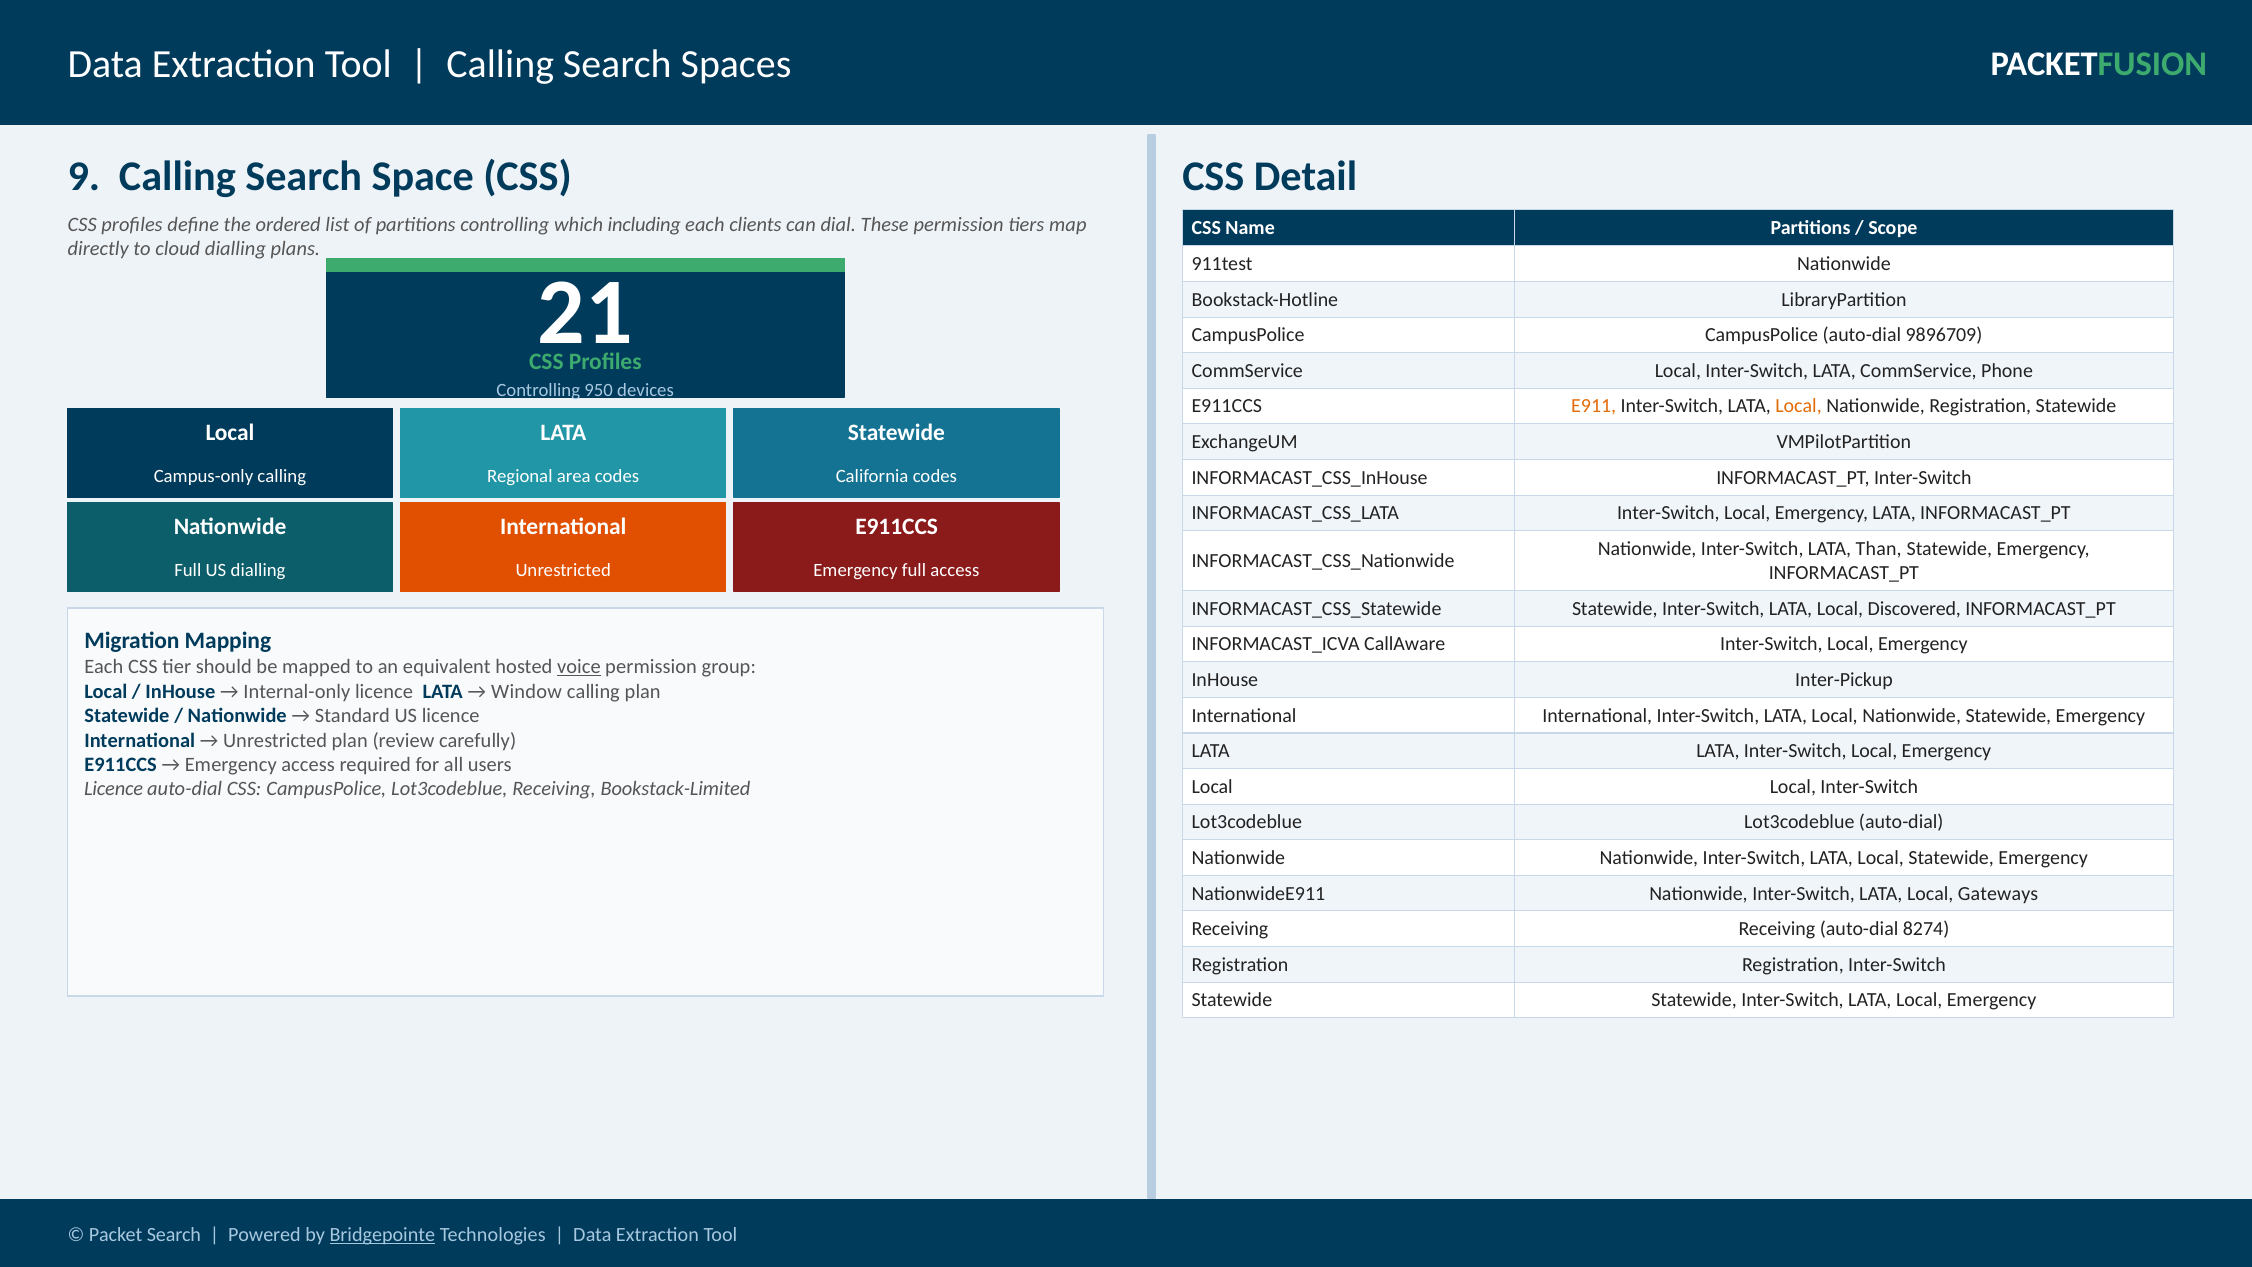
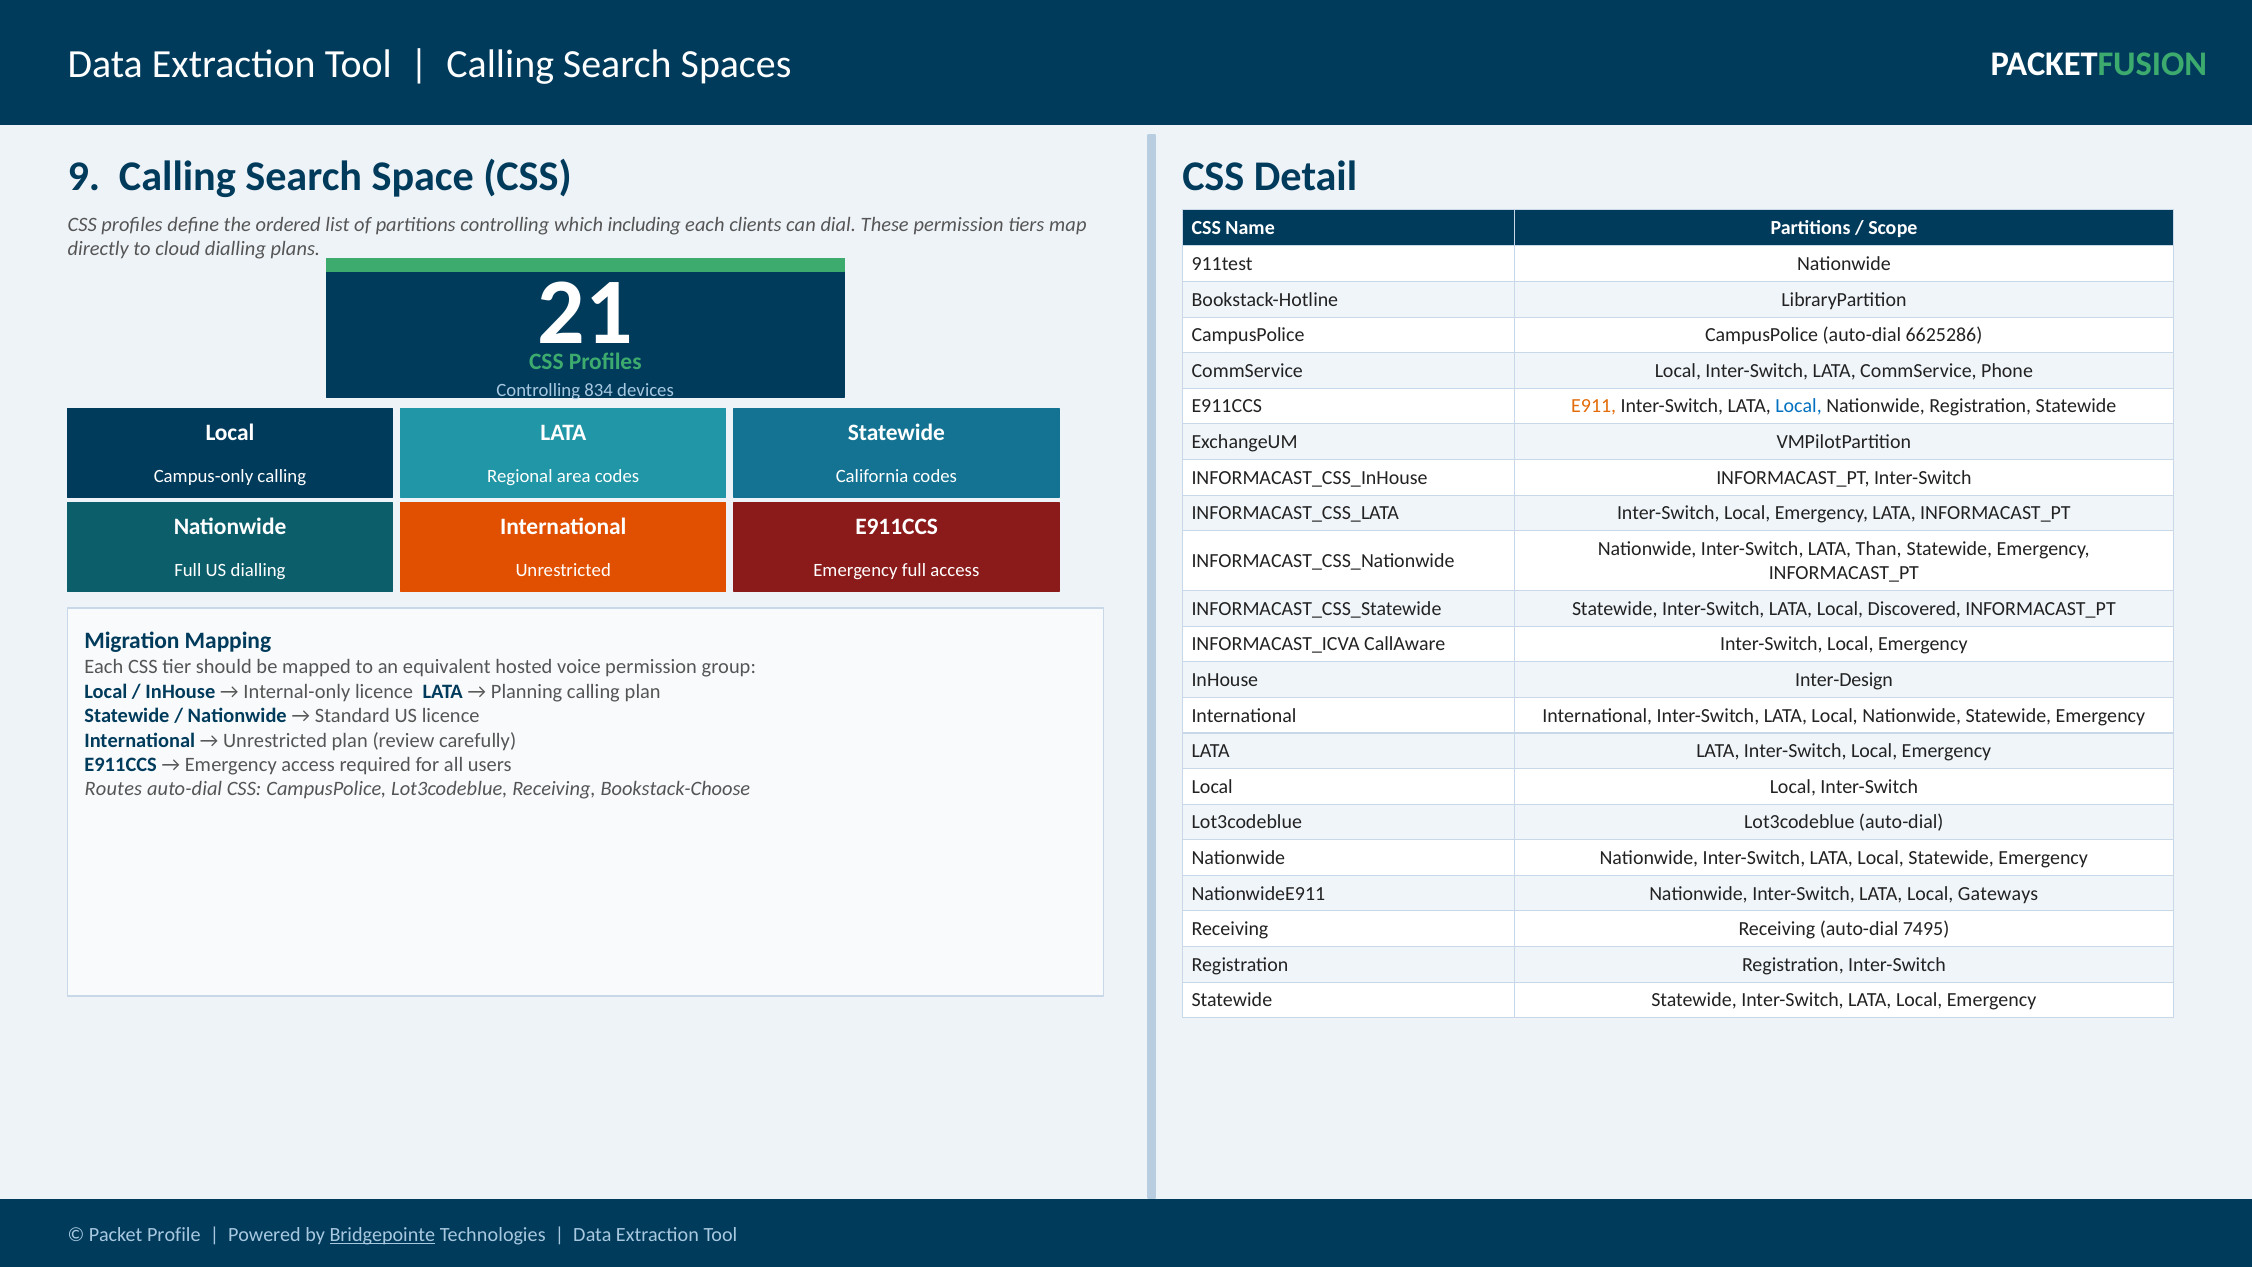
9896709: 9896709 -> 6625286
950: 950 -> 834
Local at (1799, 406) colour: orange -> blue
voice underline: present -> none
Inter-Pickup: Inter-Pickup -> Inter-Design
Window: Window -> Planning
Licence at (114, 789): Licence -> Routes
Bookstack-Limited: Bookstack-Limited -> Bookstack-Choose
8274: 8274 -> 7495
Packet Search: Search -> Profile
